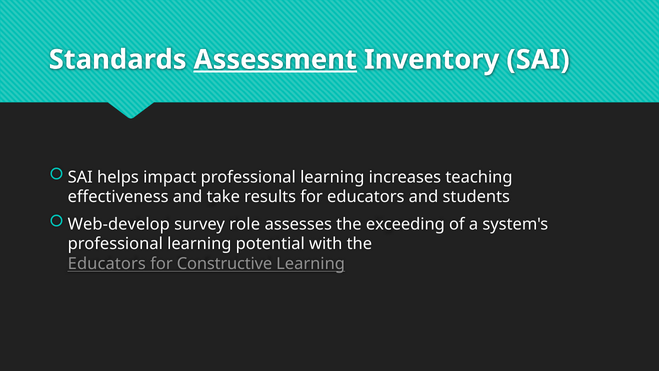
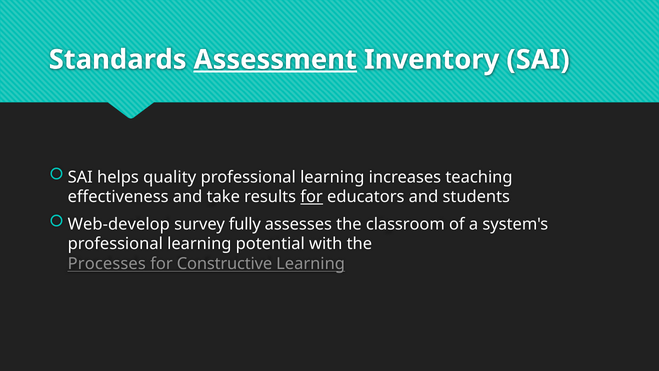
impact: impact -> quality
for at (312, 197) underline: none -> present
role: role -> fully
exceeding: exceeding -> classroom
Educators at (107, 264): Educators -> Processes
